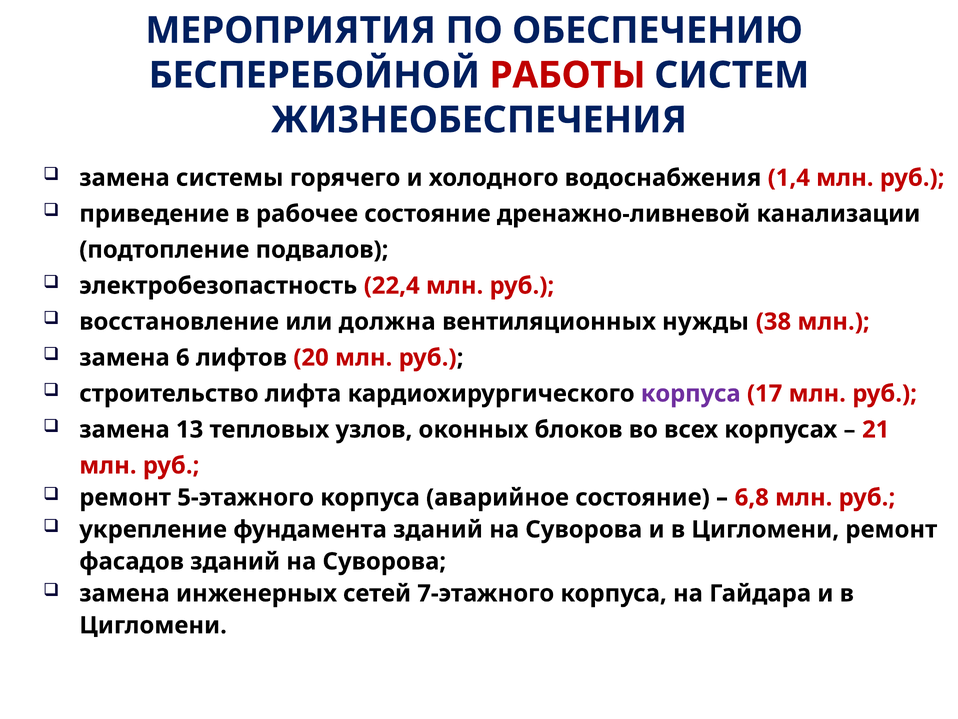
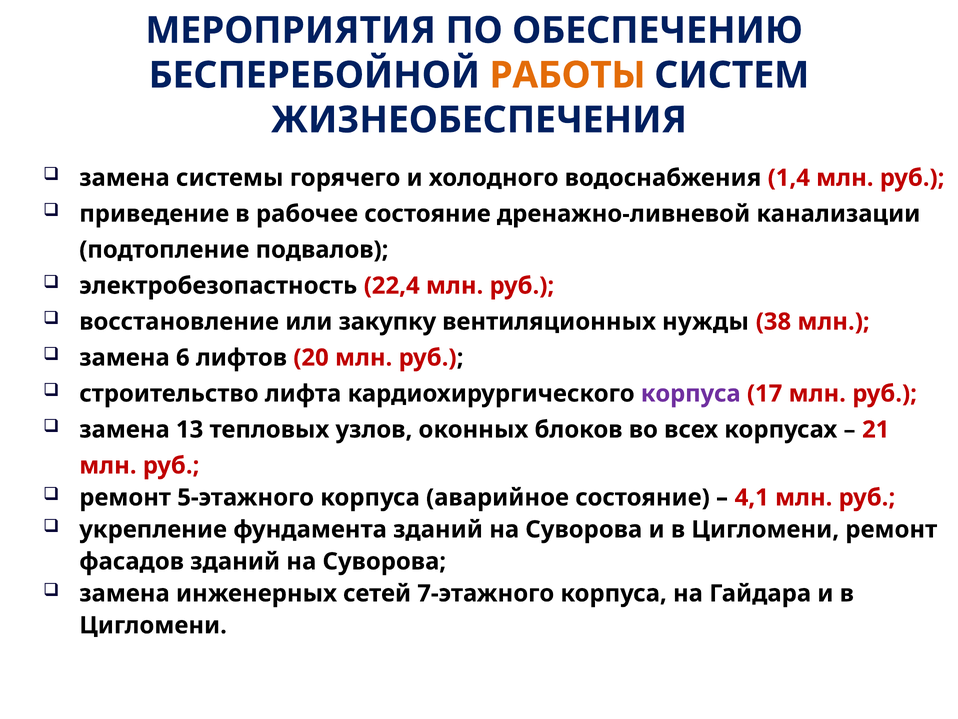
РАБОТЫ colour: red -> orange
должна: должна -> закупку
6,8: 6,8 -> 4,1
